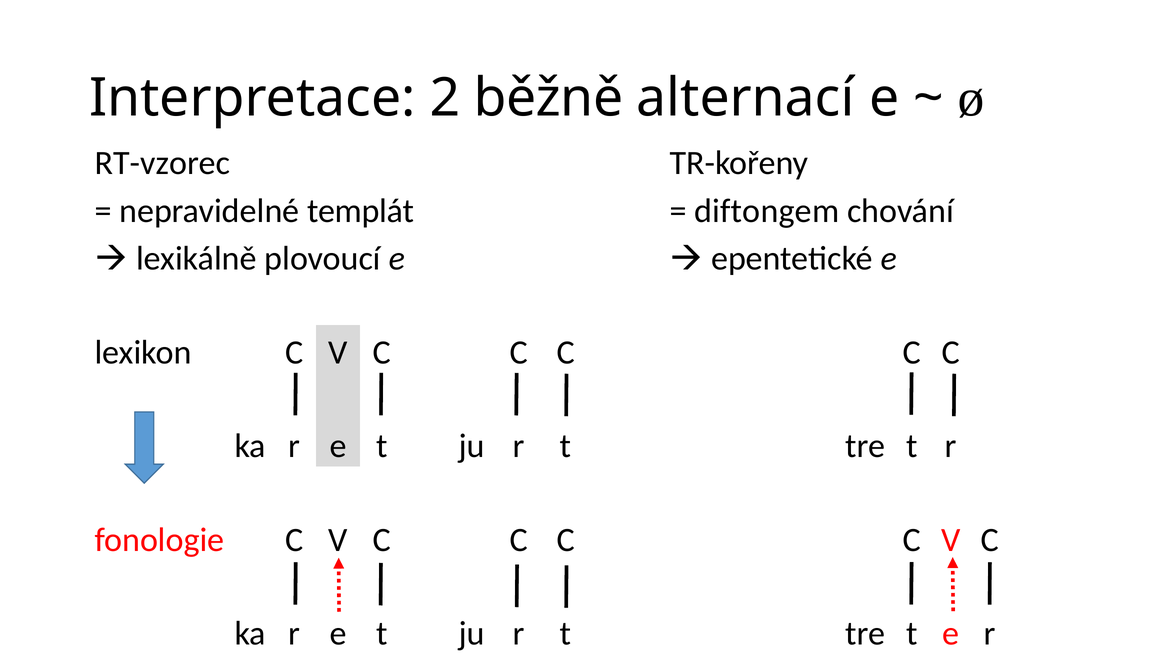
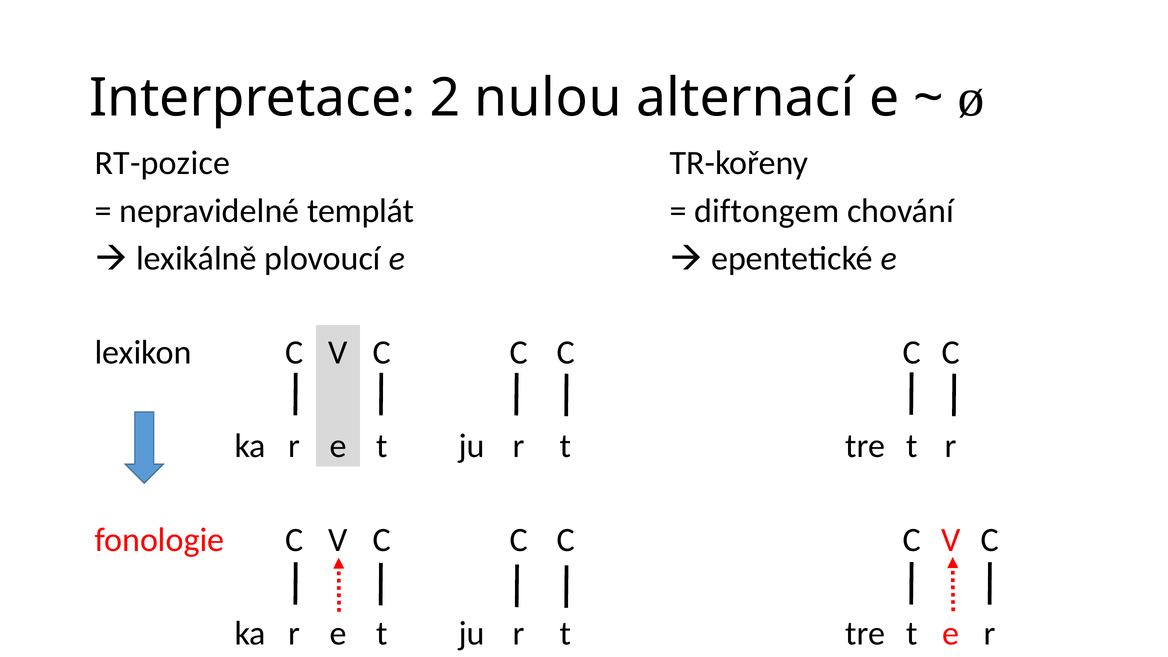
běžně: běžně -> nulou
RT-vzorec: RT-vzorec -> RT-pozice
